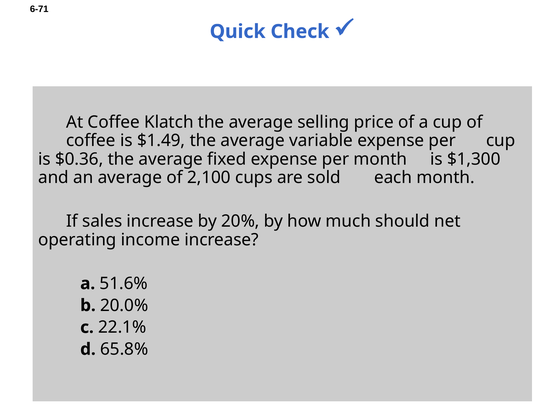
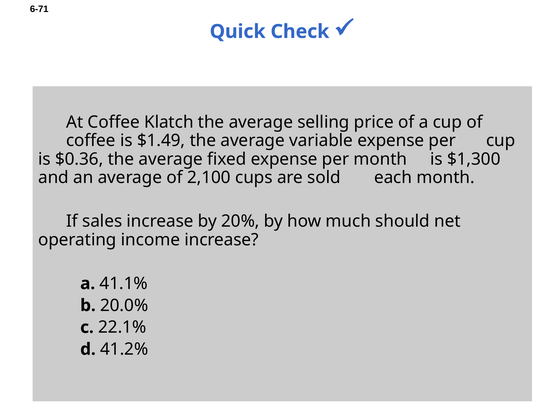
51.6%: 51.6% -> 41.1%
65.8%: 65.8% -> 41.2%
